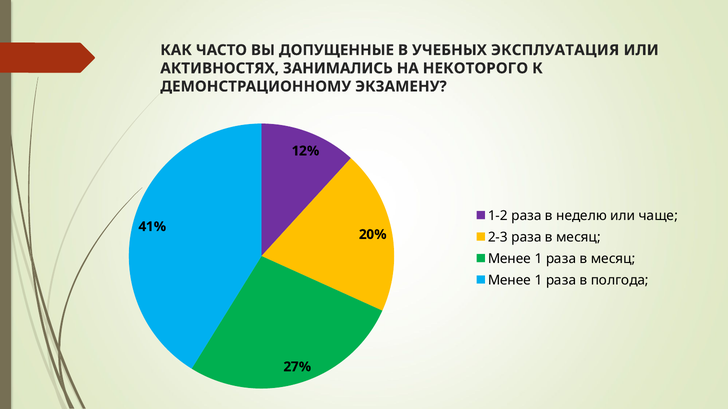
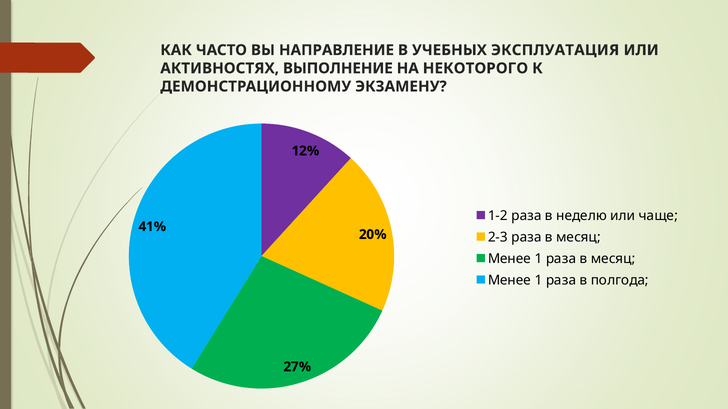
ДОПУЩЕННЫЕ: ДОПУЩЕННЫЕ -> НАПРАВЛЕНИЕ
ЗАНИМАЛИСЬ: ЗАНИМАЛИСЬ -> ВЫПОЛНЕНИЕ
